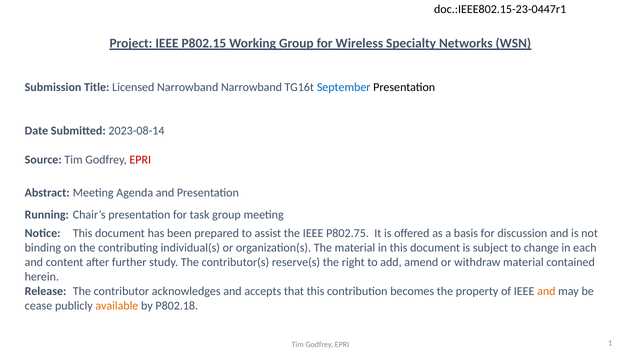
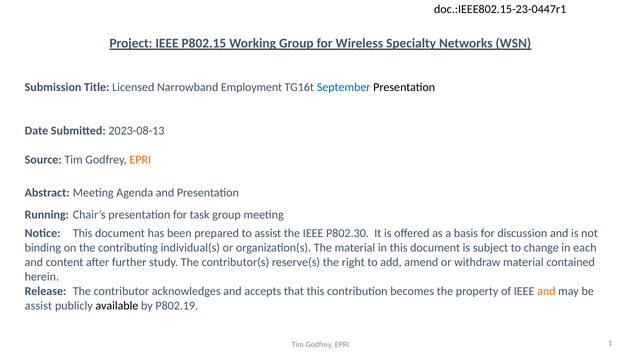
Narrowband Narrowband: Narrowband -> Employment
2023-08-14: 2023-08-14 -> 2023-08-13
EPRI at (140, 159) colour: red -> orange
P802.75: P802.75 -> P802.30
cease at (39, 305): cease -> assist
available colour: orange -> black
P802.18: P802.18 -> P802.19
